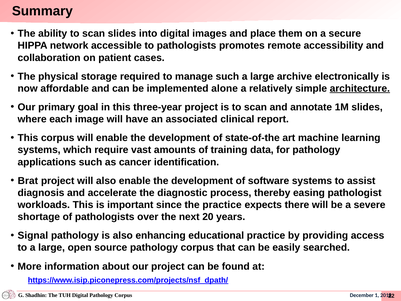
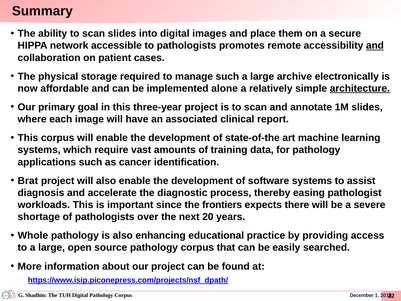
and at (375, 46) underline: none -> present
the practice: practice -> frontiers
Signal: Signal -> Whole
